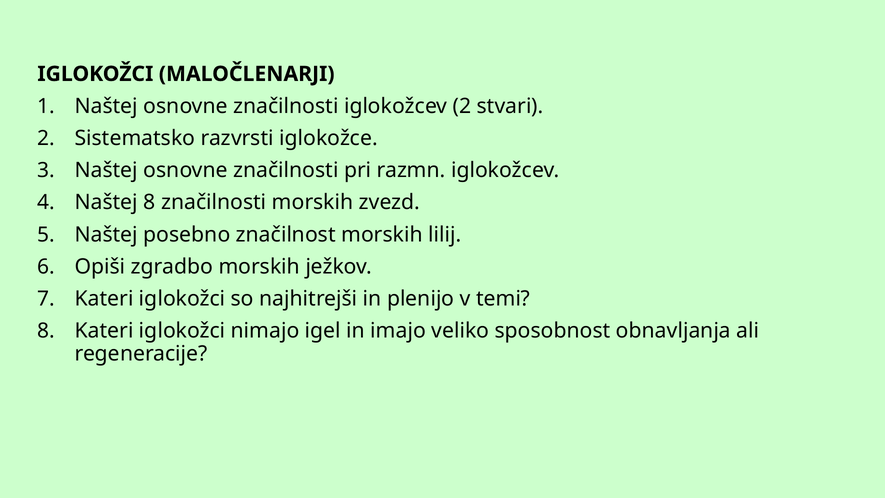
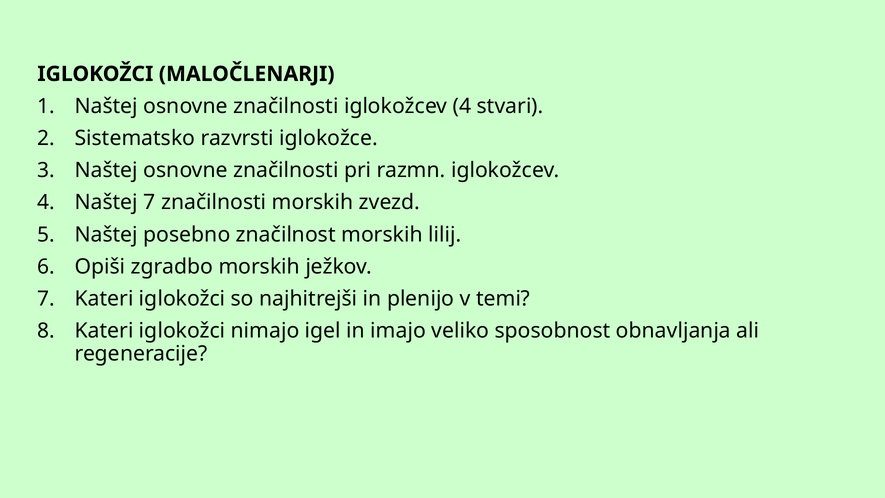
značilnosti iglokožcev 2: 2 -> 4
Naštej 8: 8 -> 7
